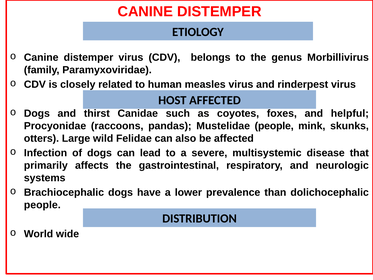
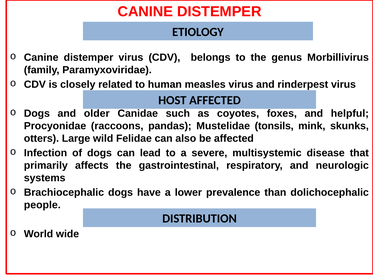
thirst: thirst -> older
Mustelidae people: people -> tonsils
